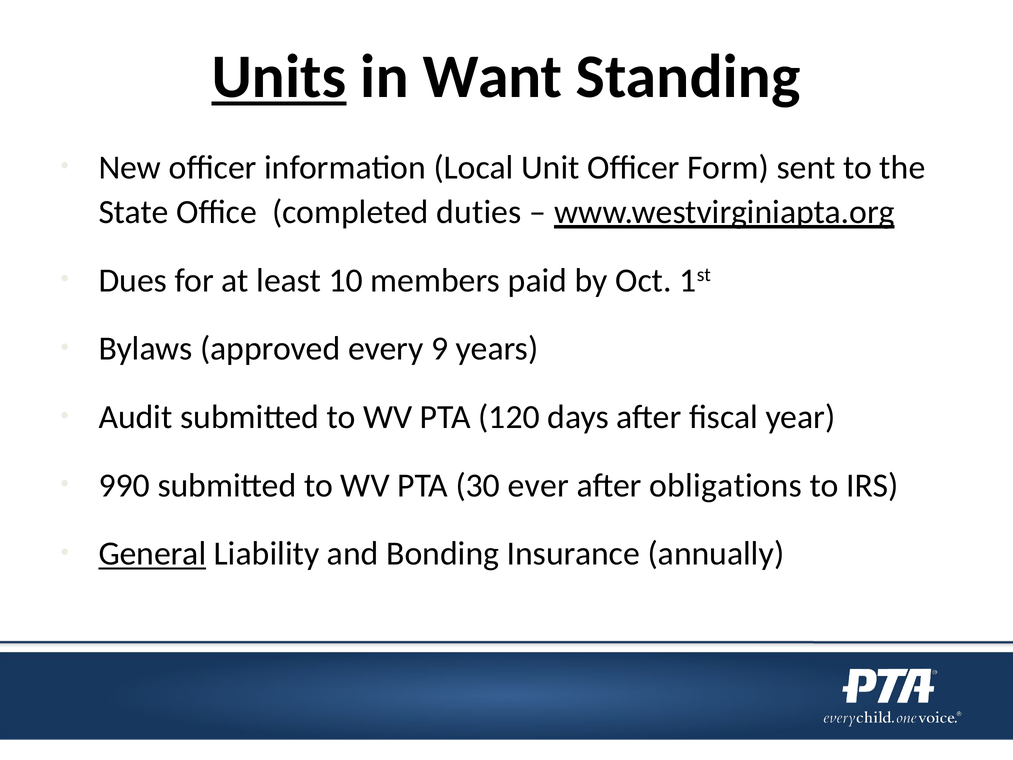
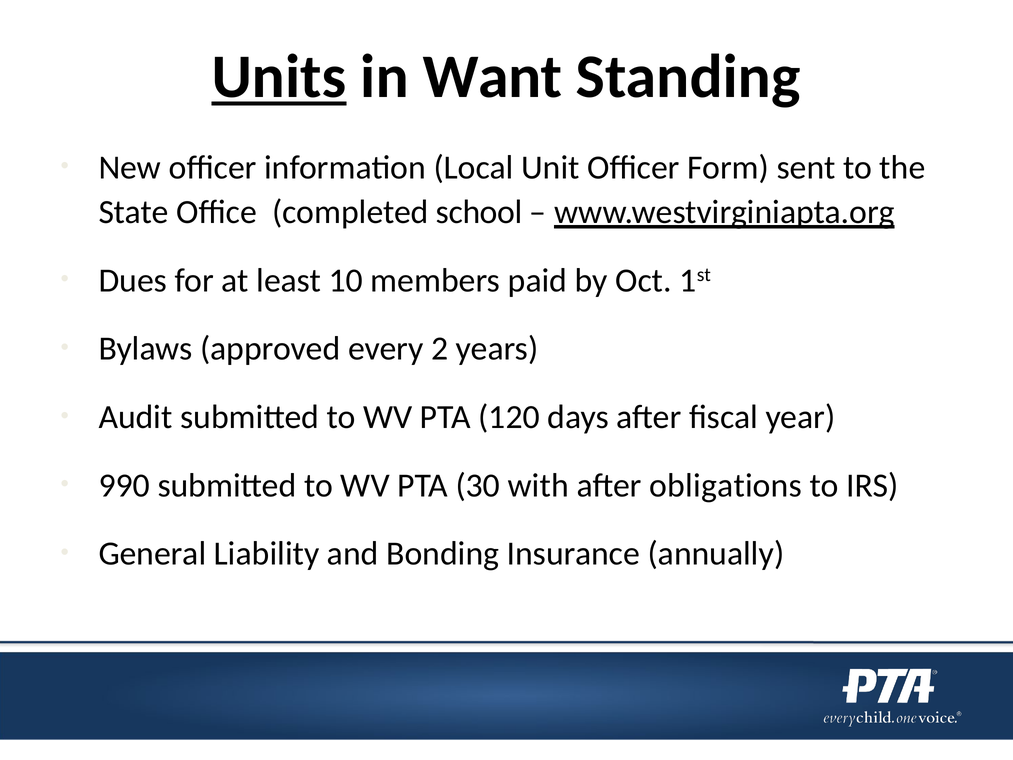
duties: duties -> school
9: 9 -> 2
ever: ever -> with
General underline: present -> none
